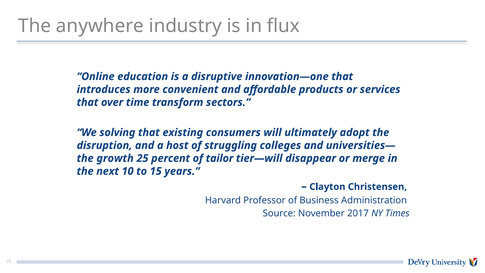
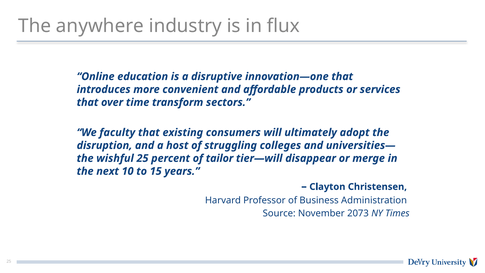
solving: solving -> faculty
growth: growth -> wishful
2017: 2017 -> 2073
